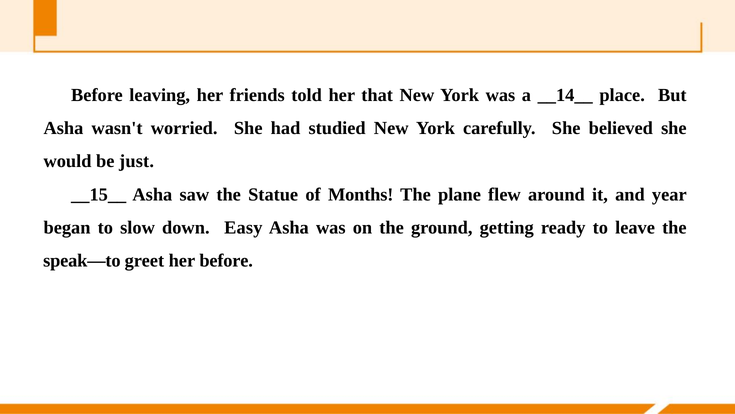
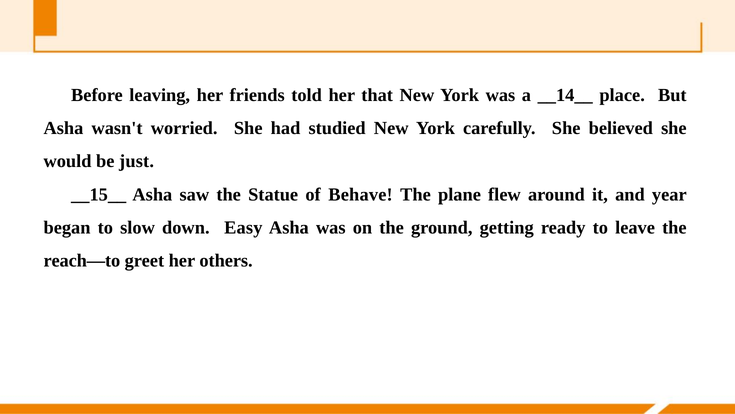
Months: Months -> Behave
speak—to: speak—to -> reach—to
her before: before -> others
